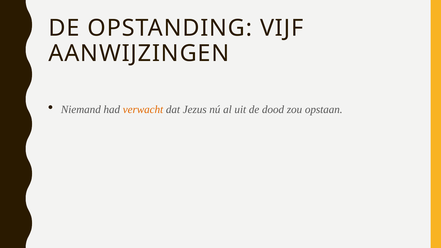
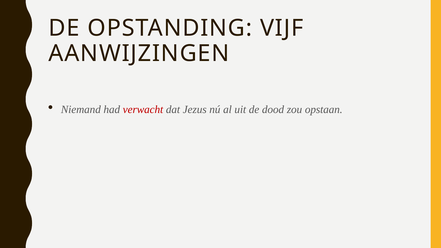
verwacht colour: orange -> red
